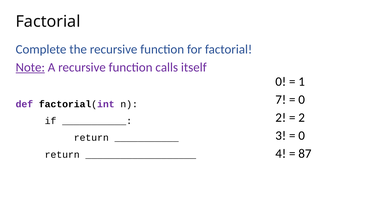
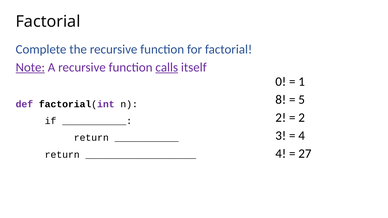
calls underline: none -> present
7: 7 -> 8
0 at (302, 100): 0 -> 5
0 at (302, 136): 0 -> 4
87: 87 -> 27
